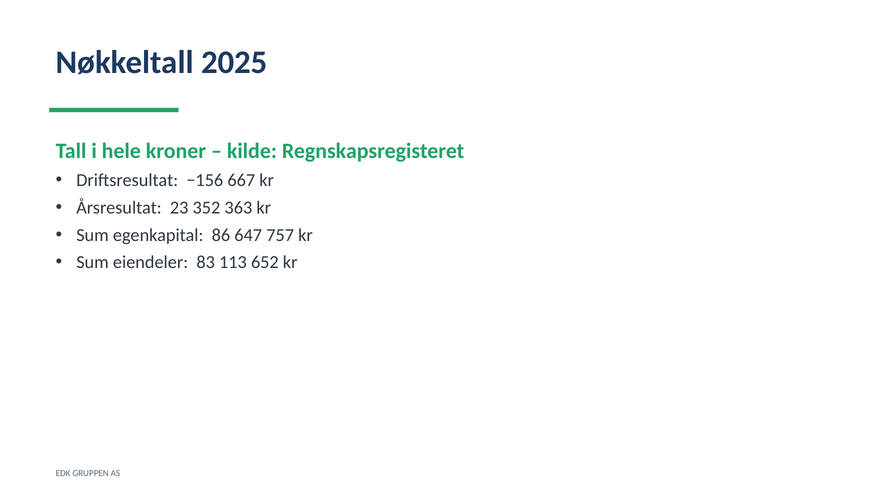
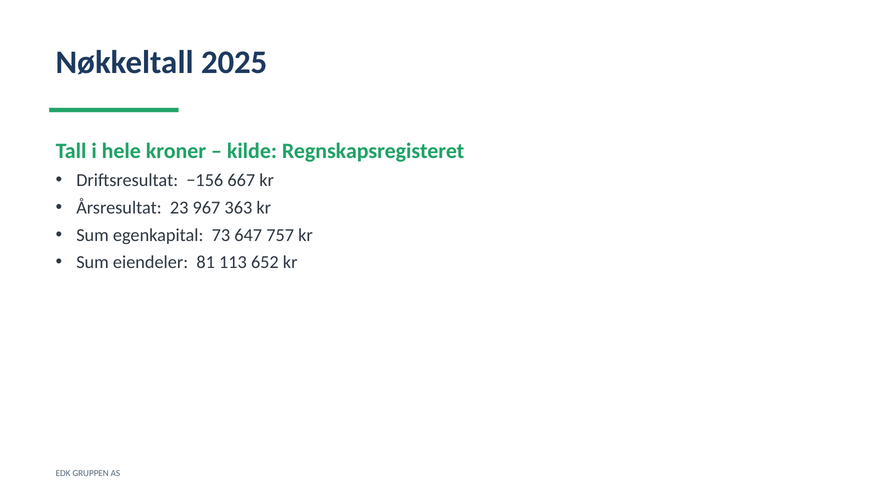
352: 352 -> 967
86: 86 -> 73
83: 83 -> 81
